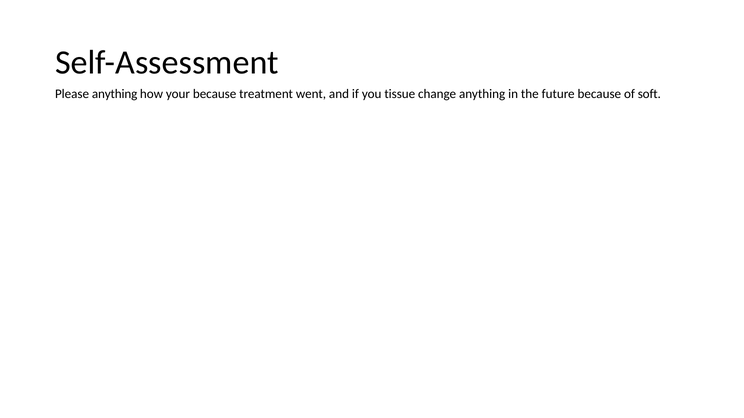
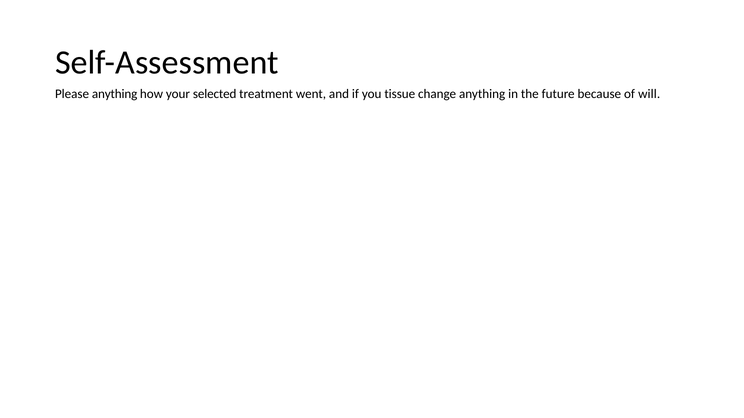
your because: because -> selected
soft: soft -> will
